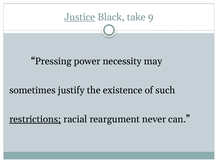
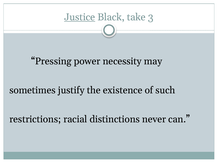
9: 9 -> 3
restrictions underline: present -> none
reargument: reargument -> distinctions
